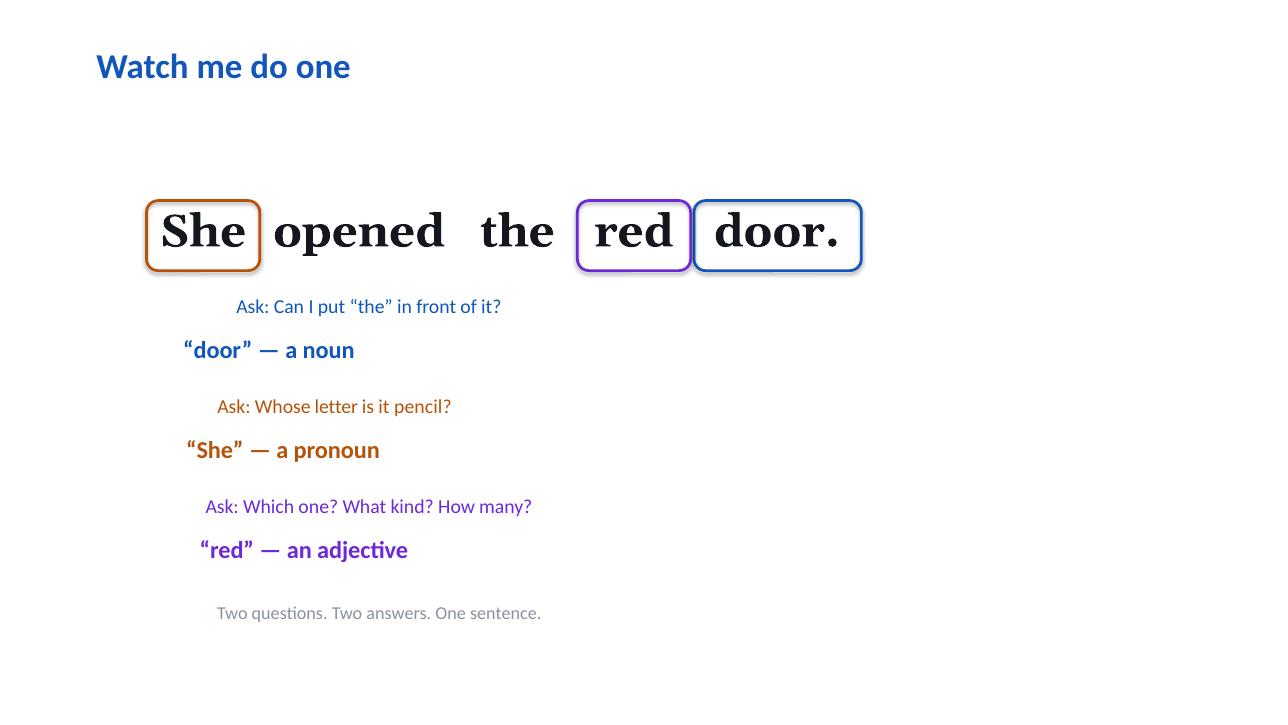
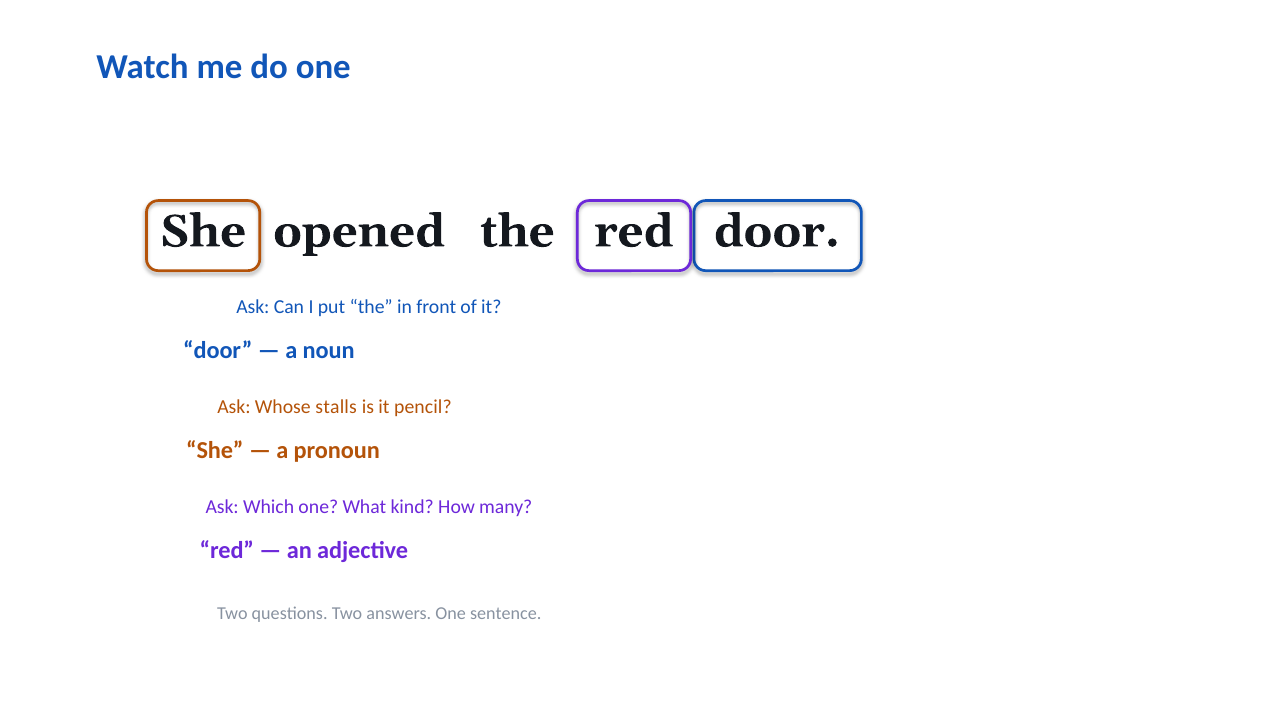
letter: letter -> stalls
